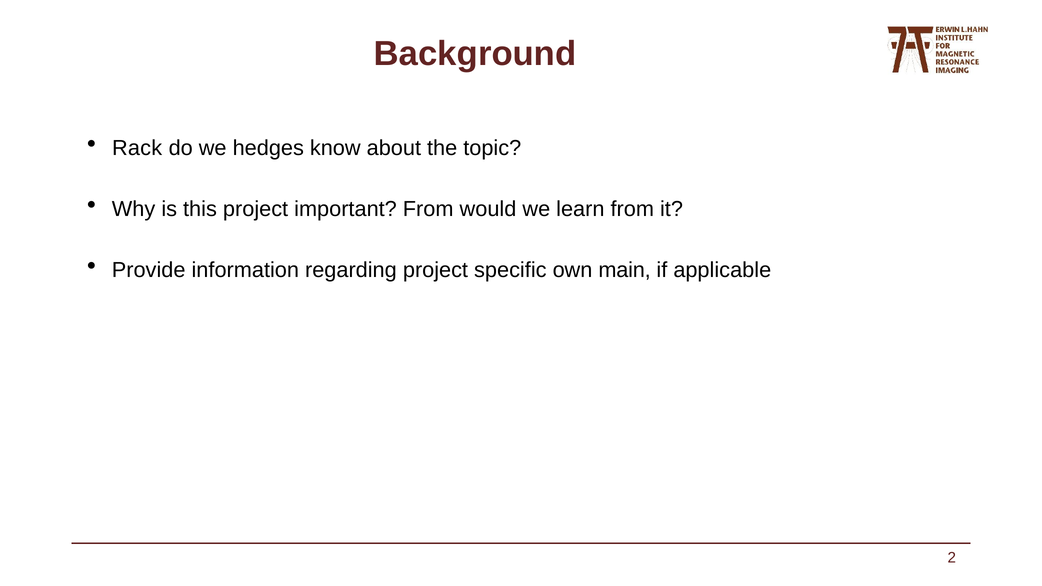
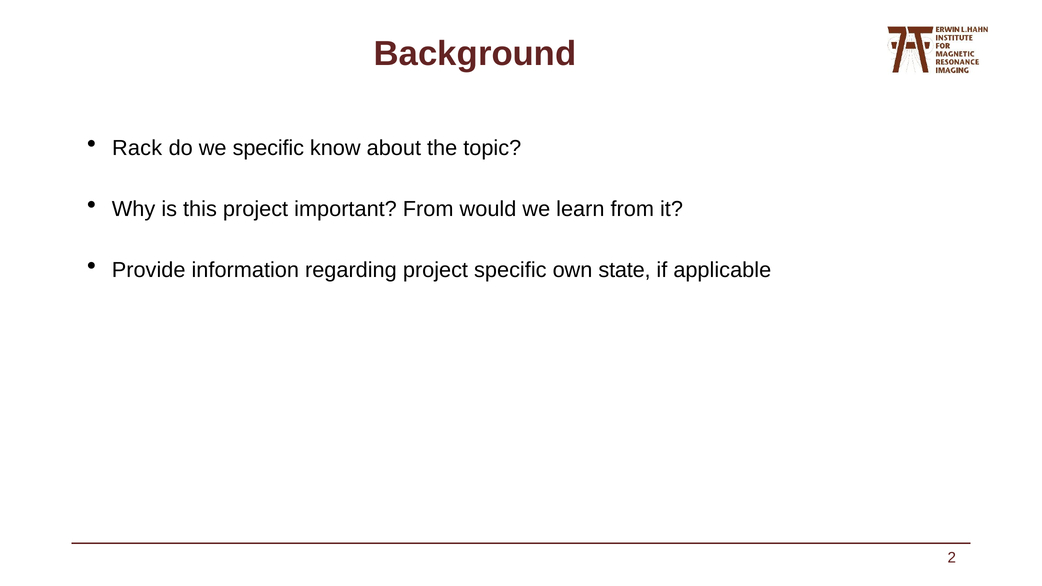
we hedges: hedges -> specific
main: main -> state
